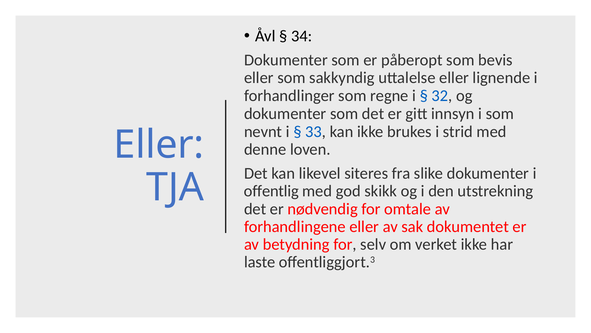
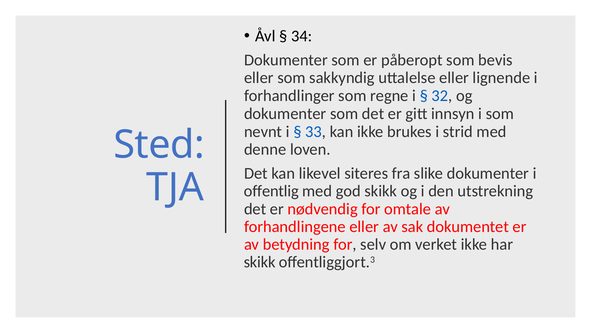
Eller at (159, 145): Eller -> Sted
laste at (260, 262): laste -> skikk
